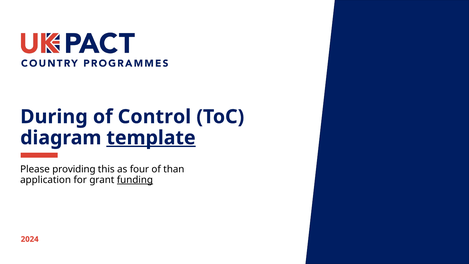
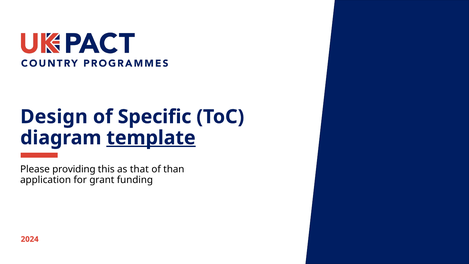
During: During -> Design
Control: Control -> Specific
four: four -> that
funding underline: present -> none
